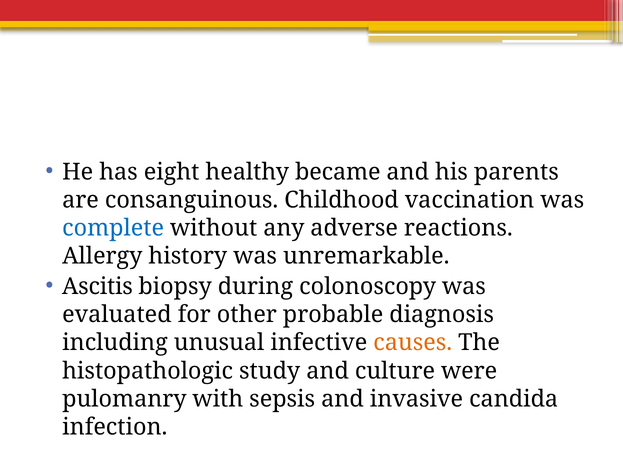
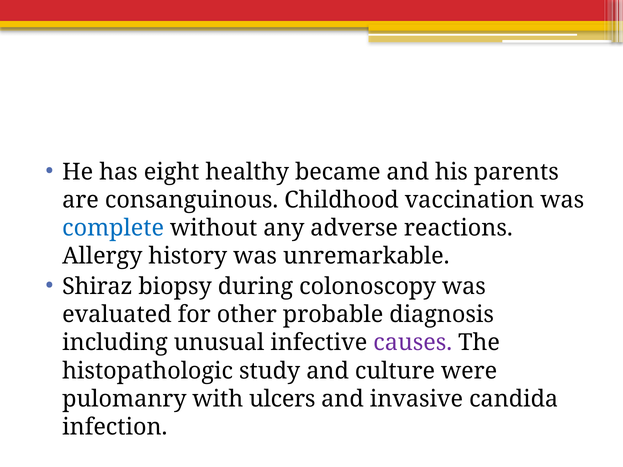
Ascitis: Ascitis -> Shiraz
causes colour: orange -> purple
sepsis: sepsis -> ulcers
